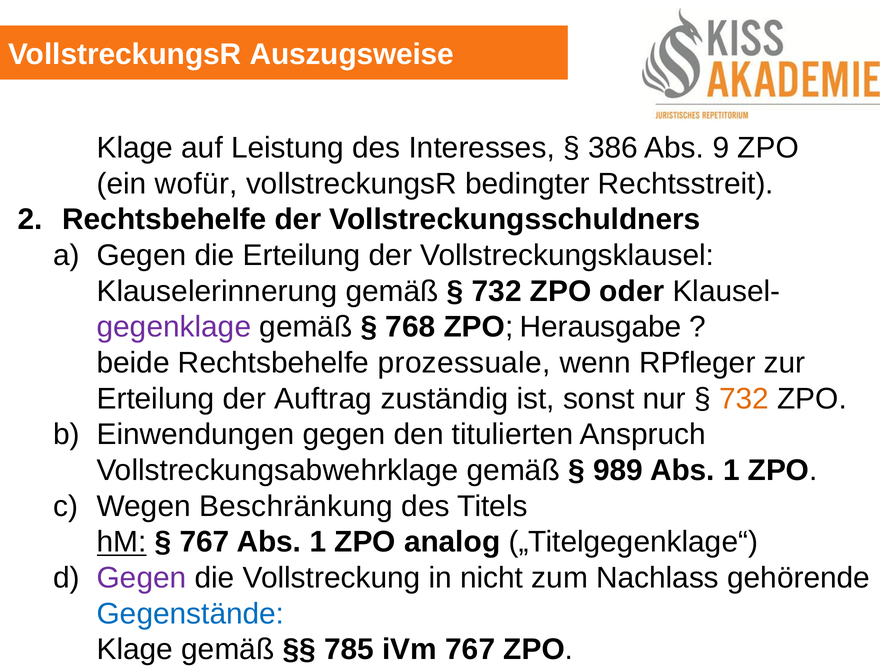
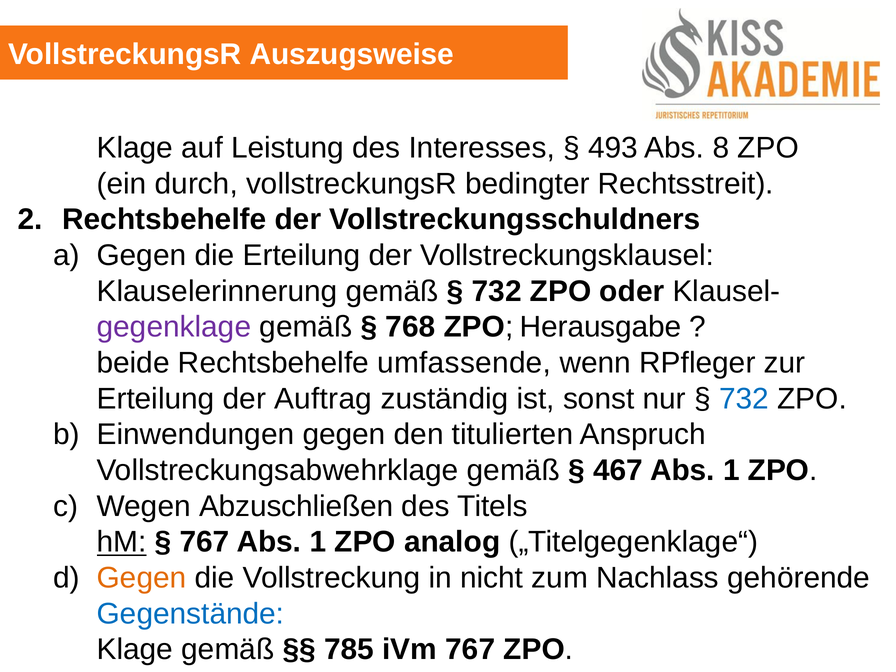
386: 386 -> 493
9: 9 -> 8
wofür: wofür -> durch
prozessuale: prozessuale -> umfassende
732 at (744, 399) colour: orange -> blue
989: 989 -> 467
Beschränkung: Beschränkung -> Abzuschließen
Gegen at (142, 578) colour: purple -> orange
